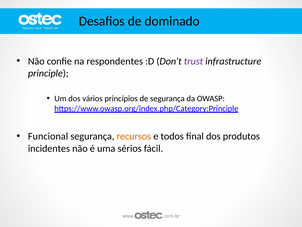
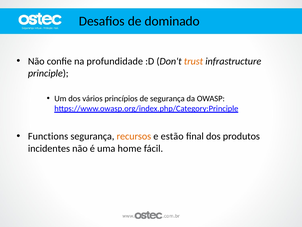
respondentes: respondentes -> profundidade
trust colour: purple -> orange
Funcional: Funcional -> Functions
todos: todos -> estão
sérios: sérios -> home
